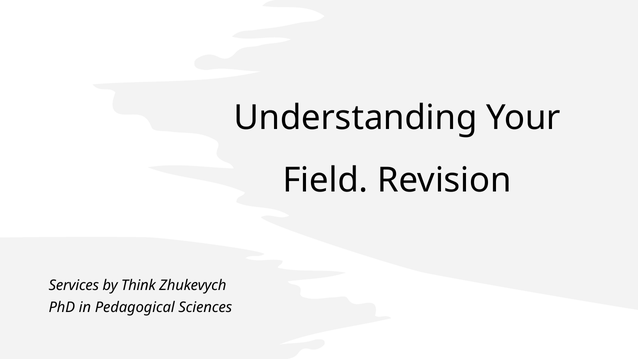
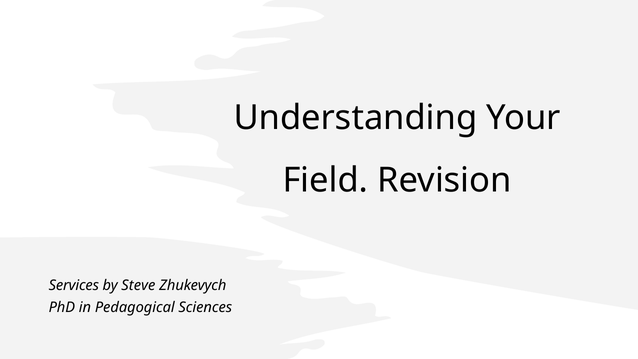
Think: Think -> Steve
